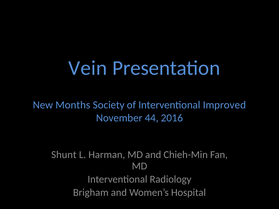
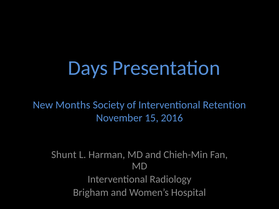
Vein: Vein -> Days
Improved: Improved -> Retention
44: 44 -> 15
